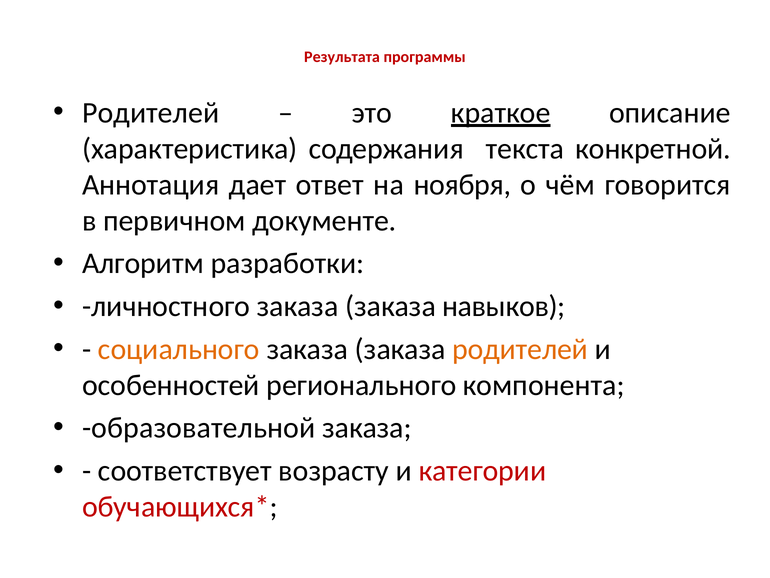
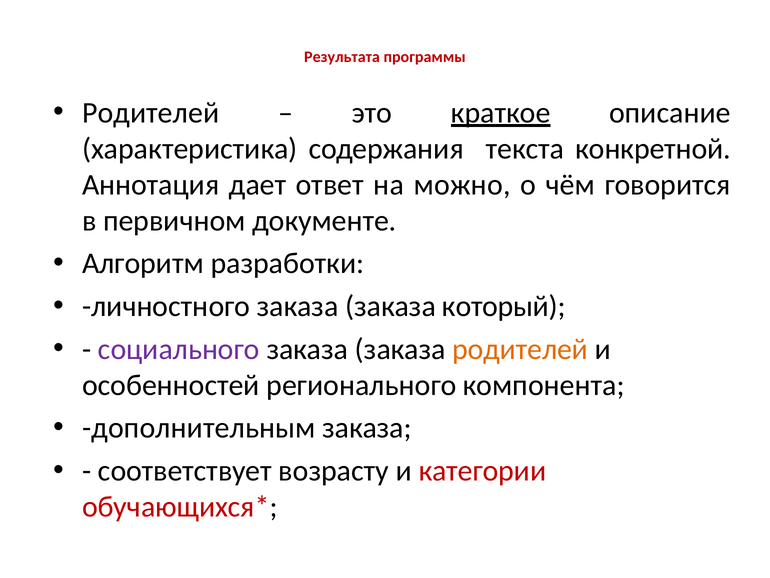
ноября: ноября -> можно
навыков: навыков -> который
социального colour: orange -> purple
образовательной: образовательной -> дополнительным
